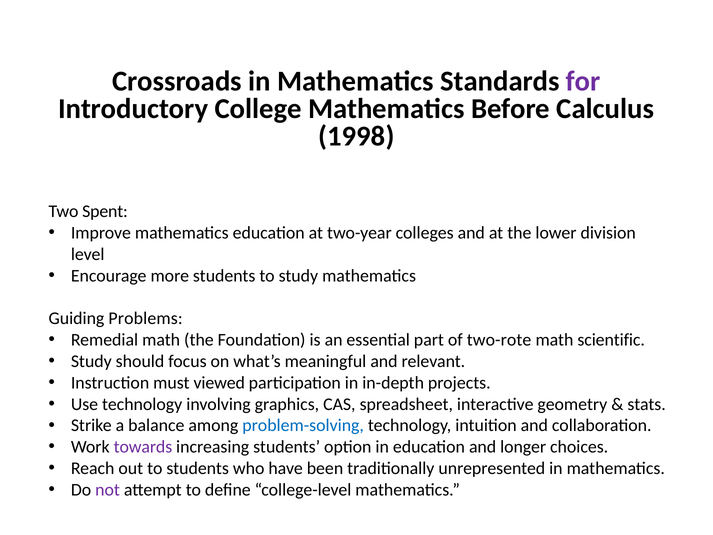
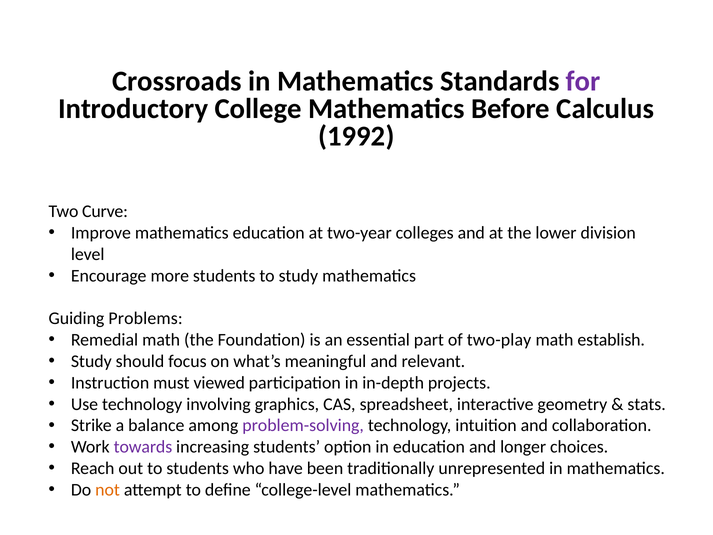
1998: 1998 -> 1992
Spent: Spent -> Curve
two-rote: two-rote -> two-play
scientific: scientific -> establish
problem-solving colour: blue -> purple
not colour: purple -> orange
